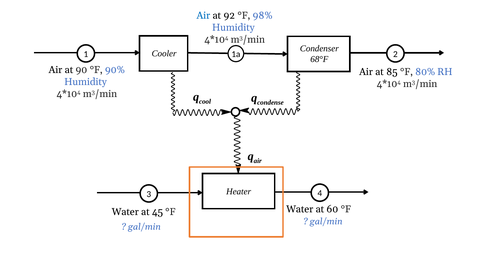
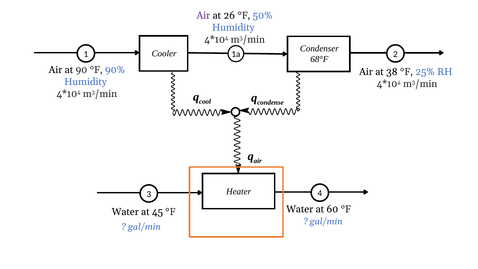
Air at (203, 15) colour: blue -> purple
92: 92 -> 26
98%: 98% -> 50%
85: 85 -> 38
80%: 80% -> 25%
